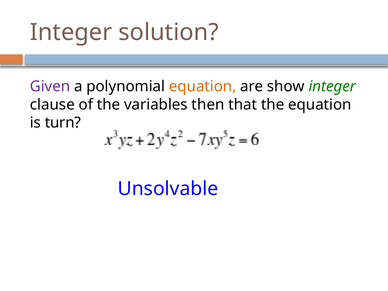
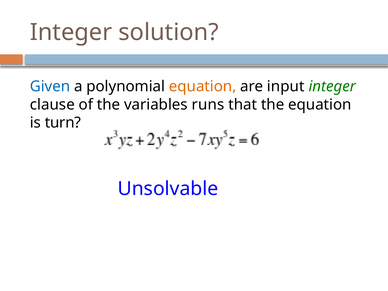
Given colour: purple -> blue
show: show -> input
then: then -> runs
